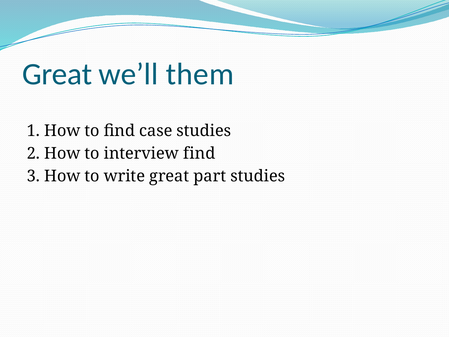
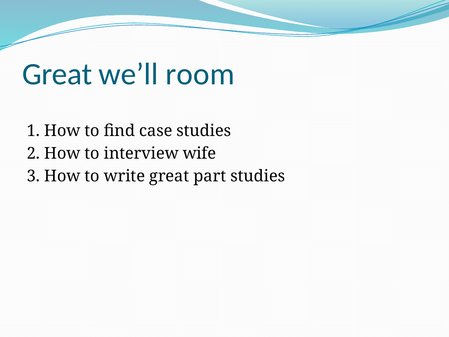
them: them -> room
interview find: find -> wife
